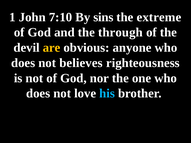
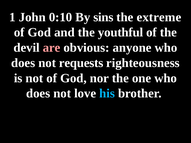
7:10: 7:10 -> 0:10
through: through -> youthful
are colour: yellow -> pink
believes: believes -> requests
